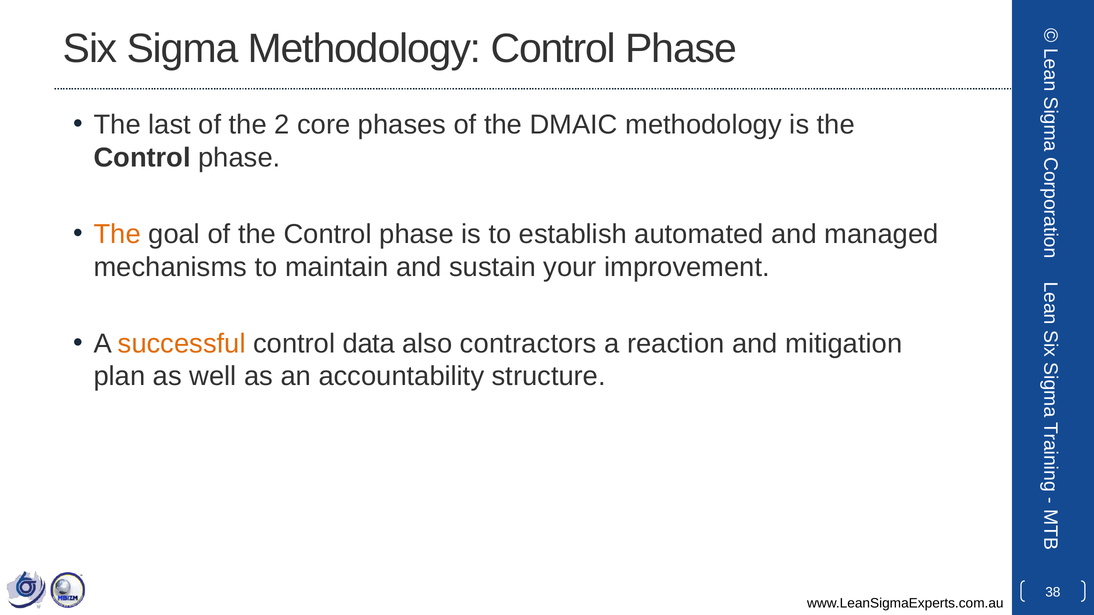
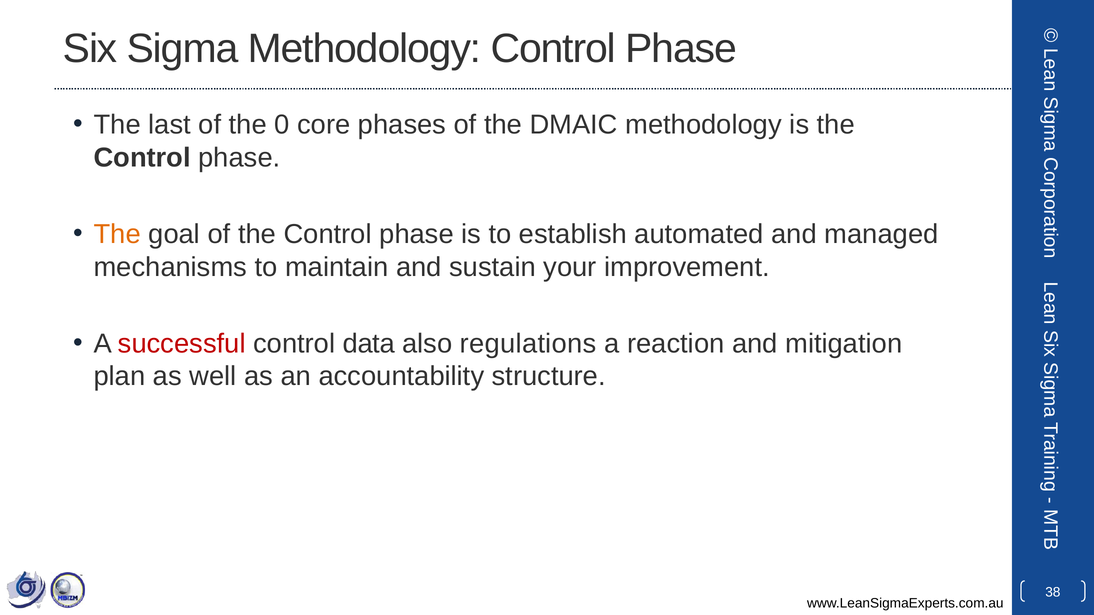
2: 2 -> 0
successful colour: orange -> red
contractors: contractors -> regulations
